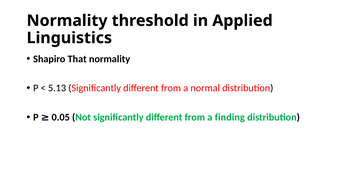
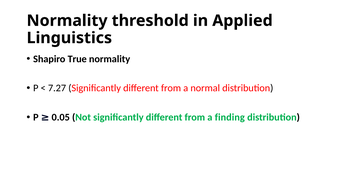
That: That -> True
5.13: 5.13 -> 7.27
